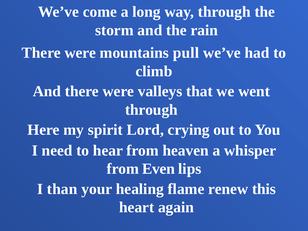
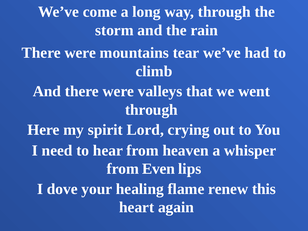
pull: pull -> tear
than: than -> dove
